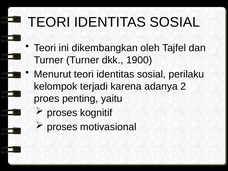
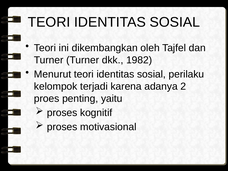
1900: 1900 -> 1982
